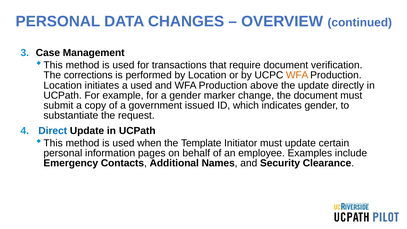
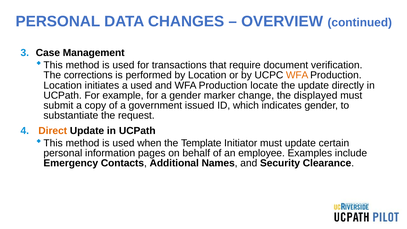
above: above -> locate
the document: document -> displayed
Direct colour: blue -> orange
